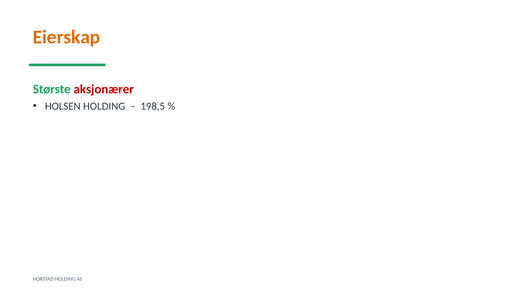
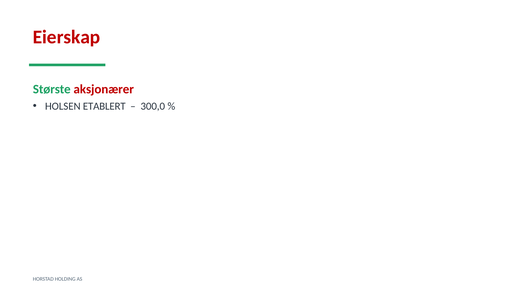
Eierskap colour: orange -> red
HOLSEN HOLDING: HOLDING -> ETABLERT
198,5: 198,5 -> 300,0
